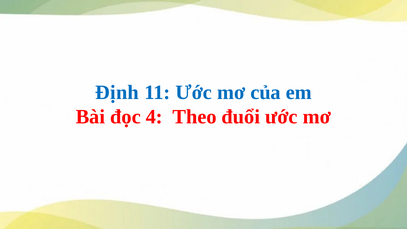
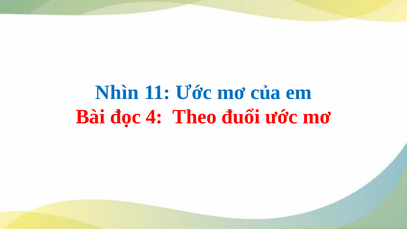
Định: Định -> Nhìn
